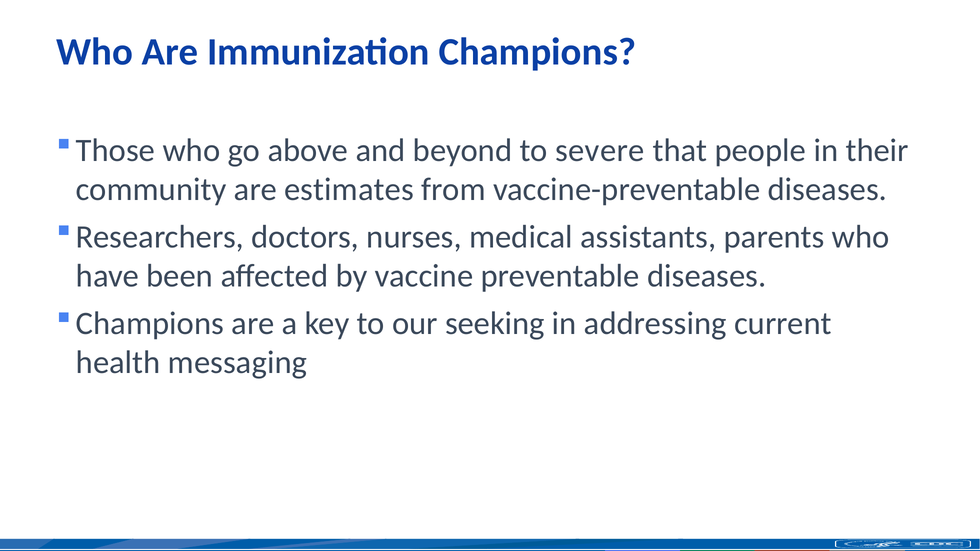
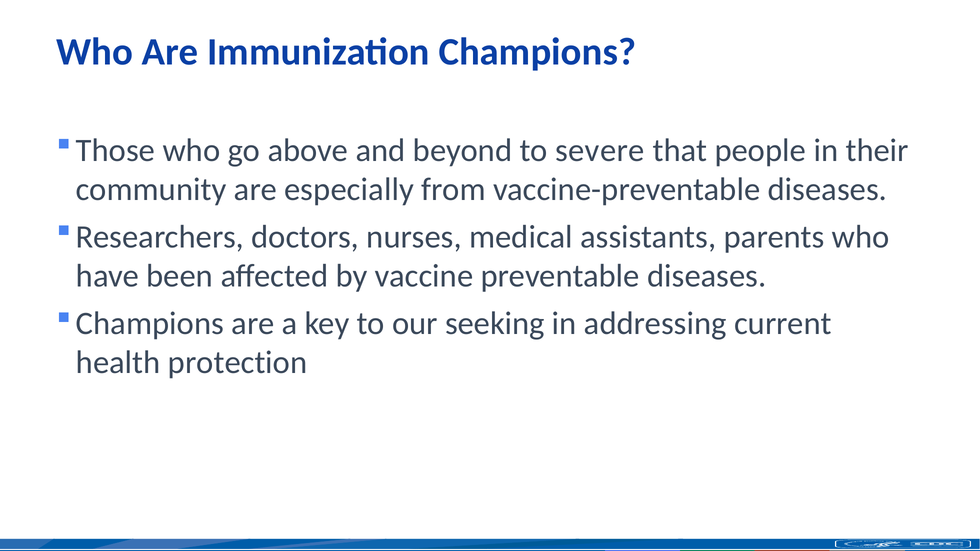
estimates: estimates -> especially
messaging: messaging -> protection
